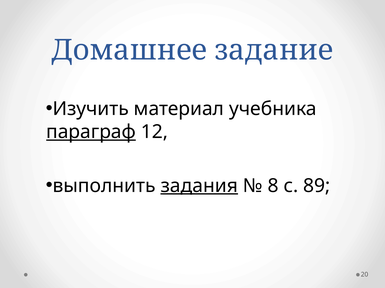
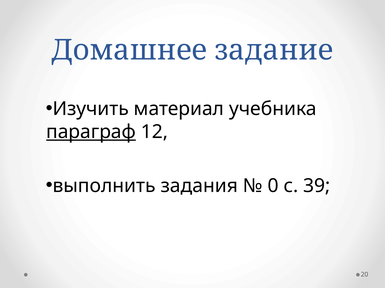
задания underline: present -> none
8: 8 -> 0
89: 89 -> 39
